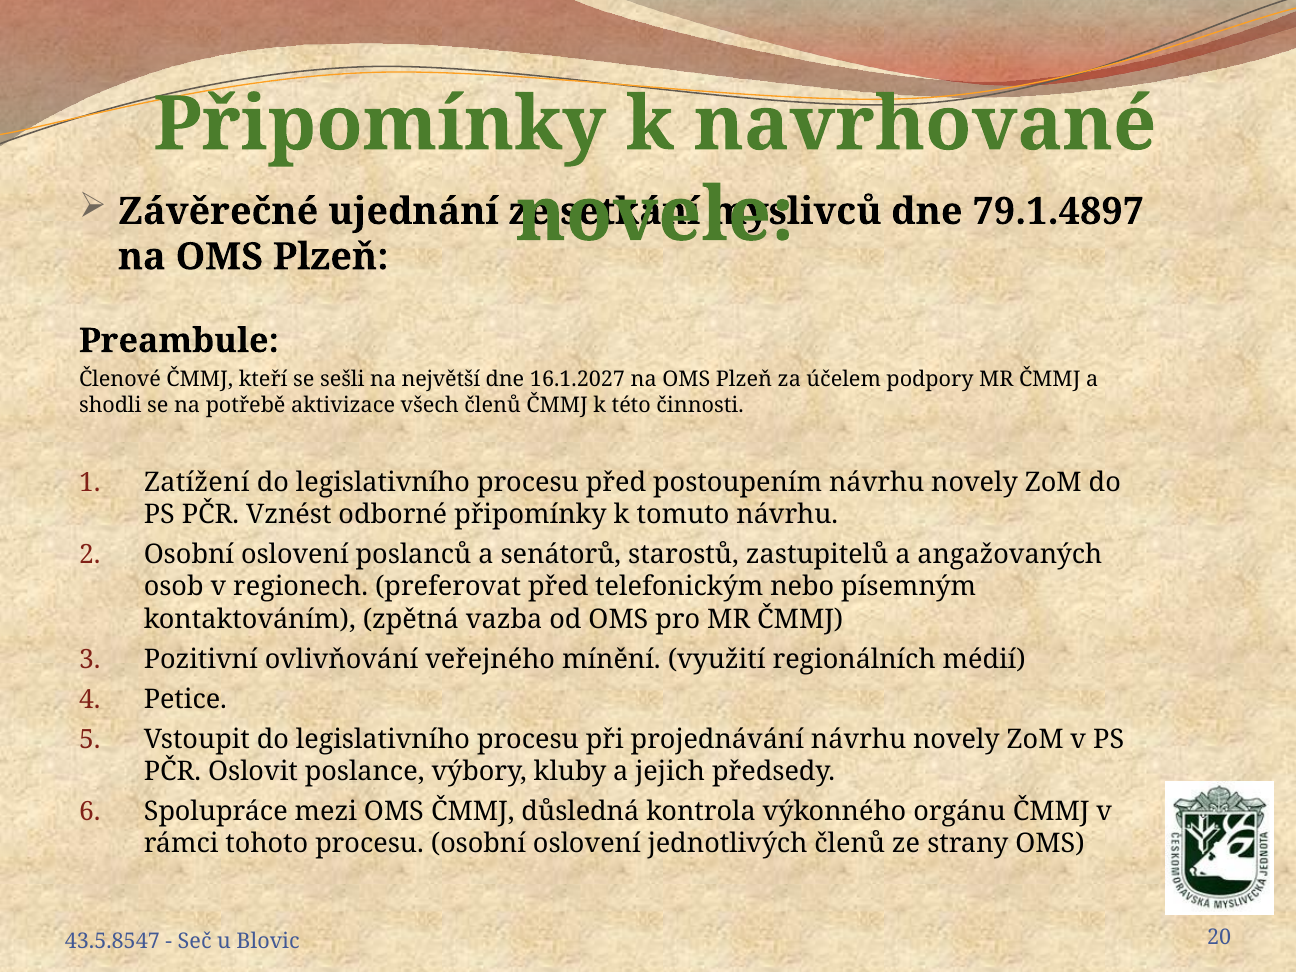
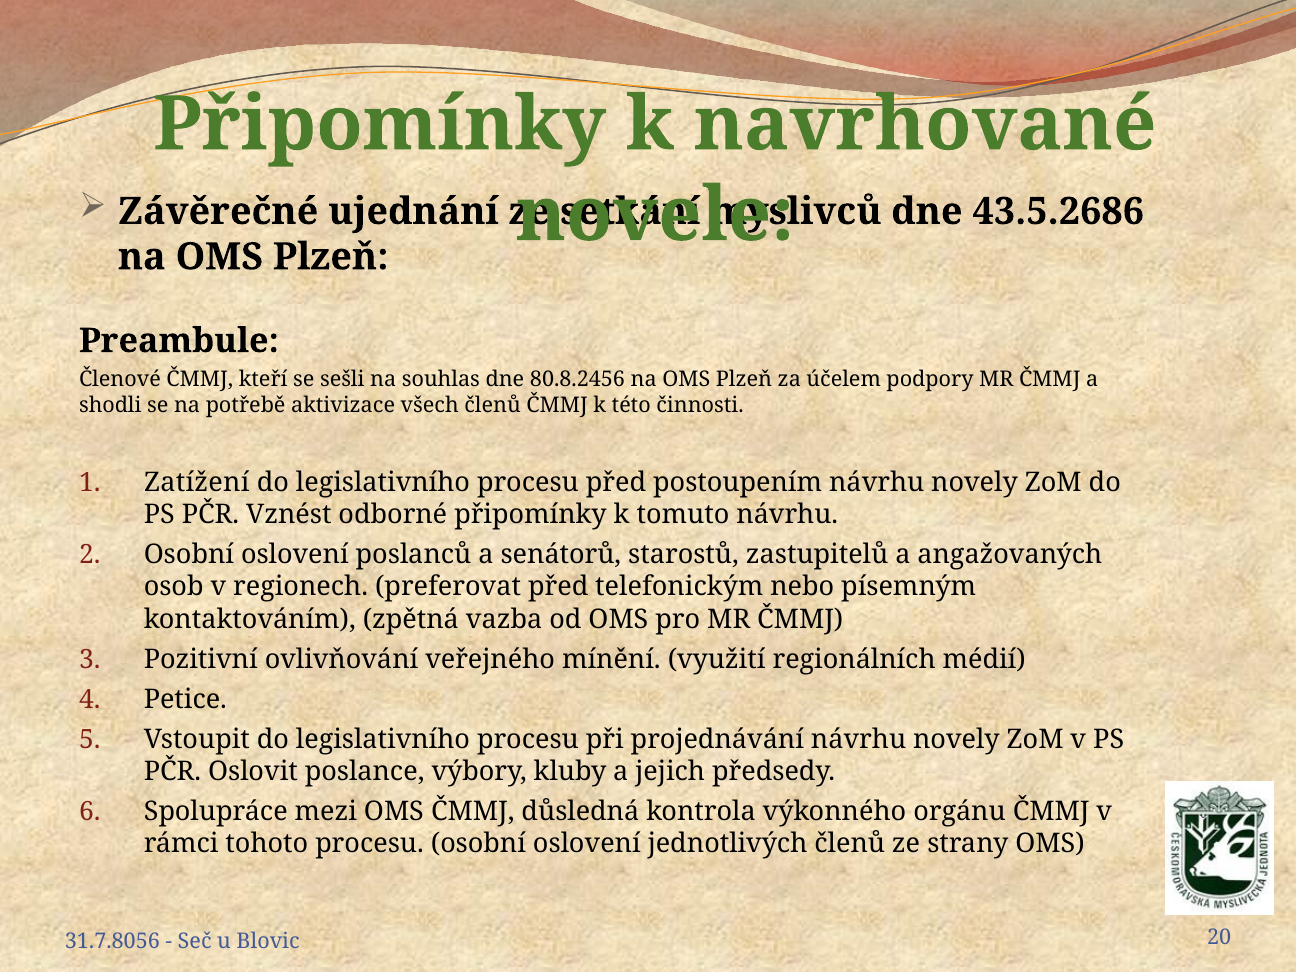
79.1.4897: 79.1.4897 -> 43.5.2686
největší: největší -> souhlas
16.1.2027: 16.1.2027 -> 80.8.2456
43.5.8547: 43.5.8547 -> 31.7.8056
